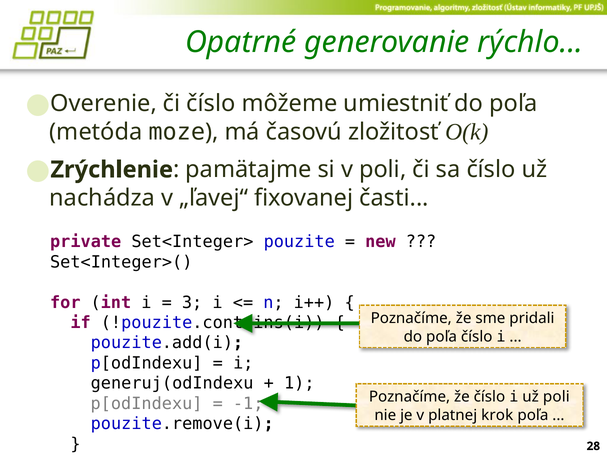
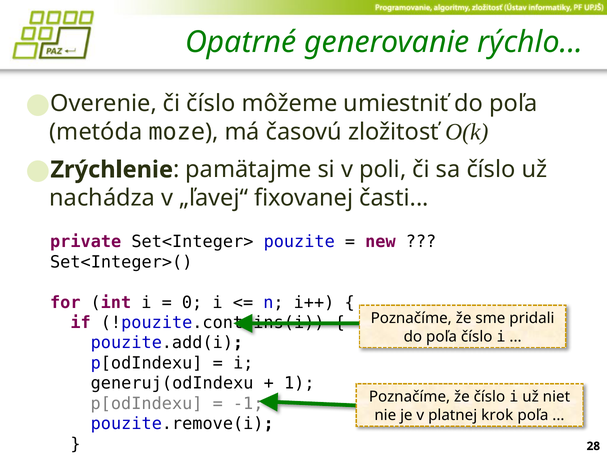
3: 3 -> 0
už poli: poli -> niet
